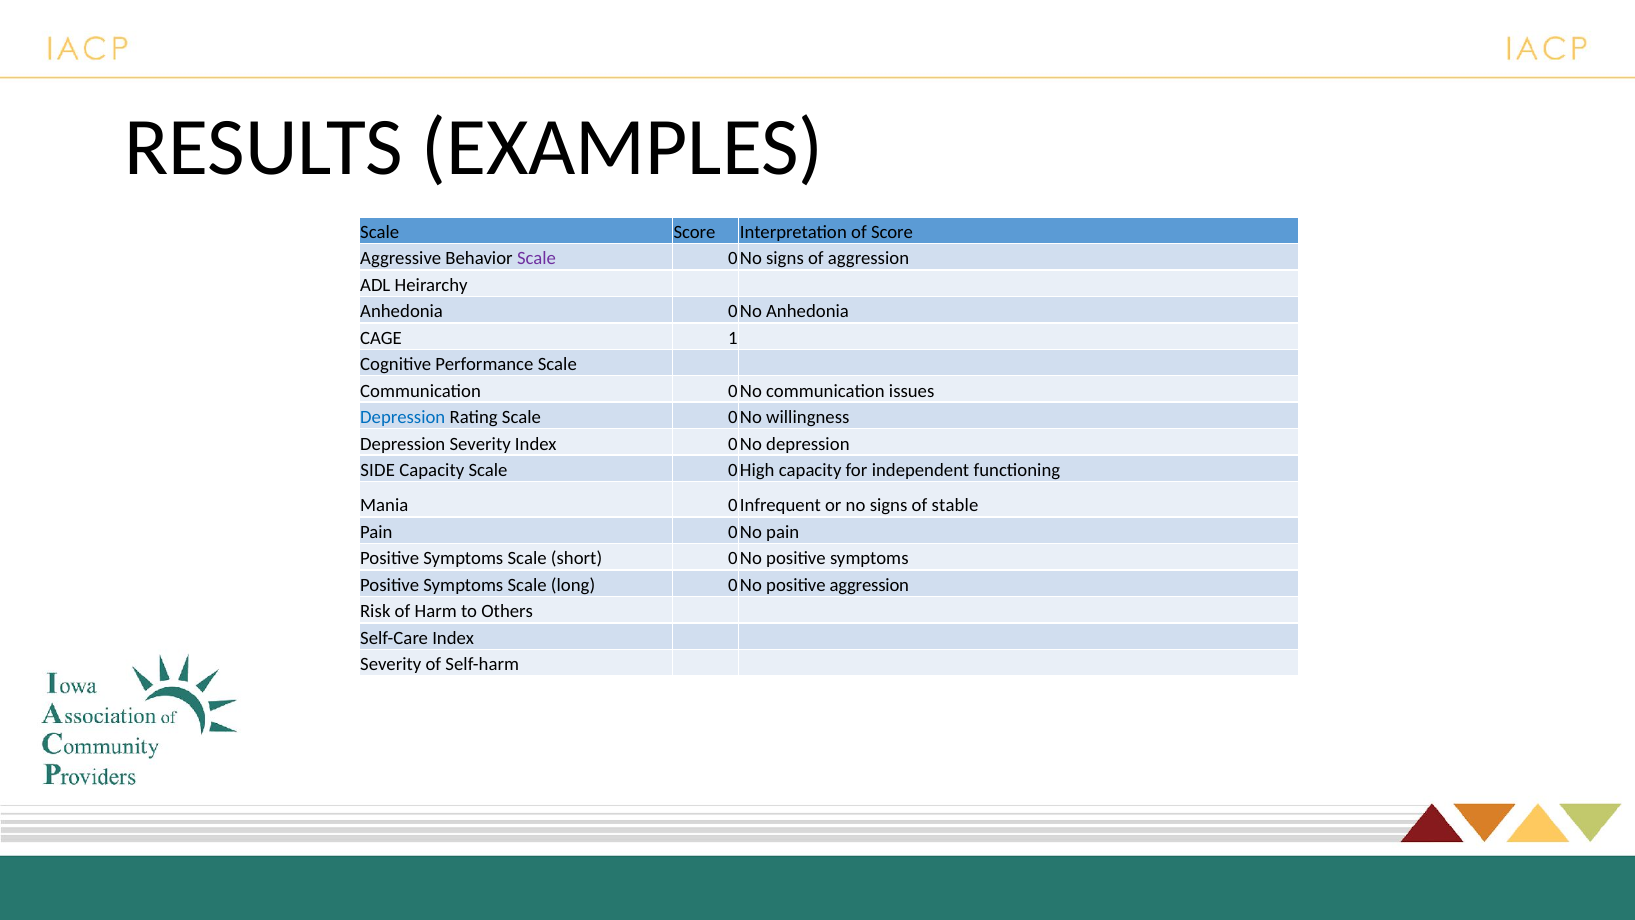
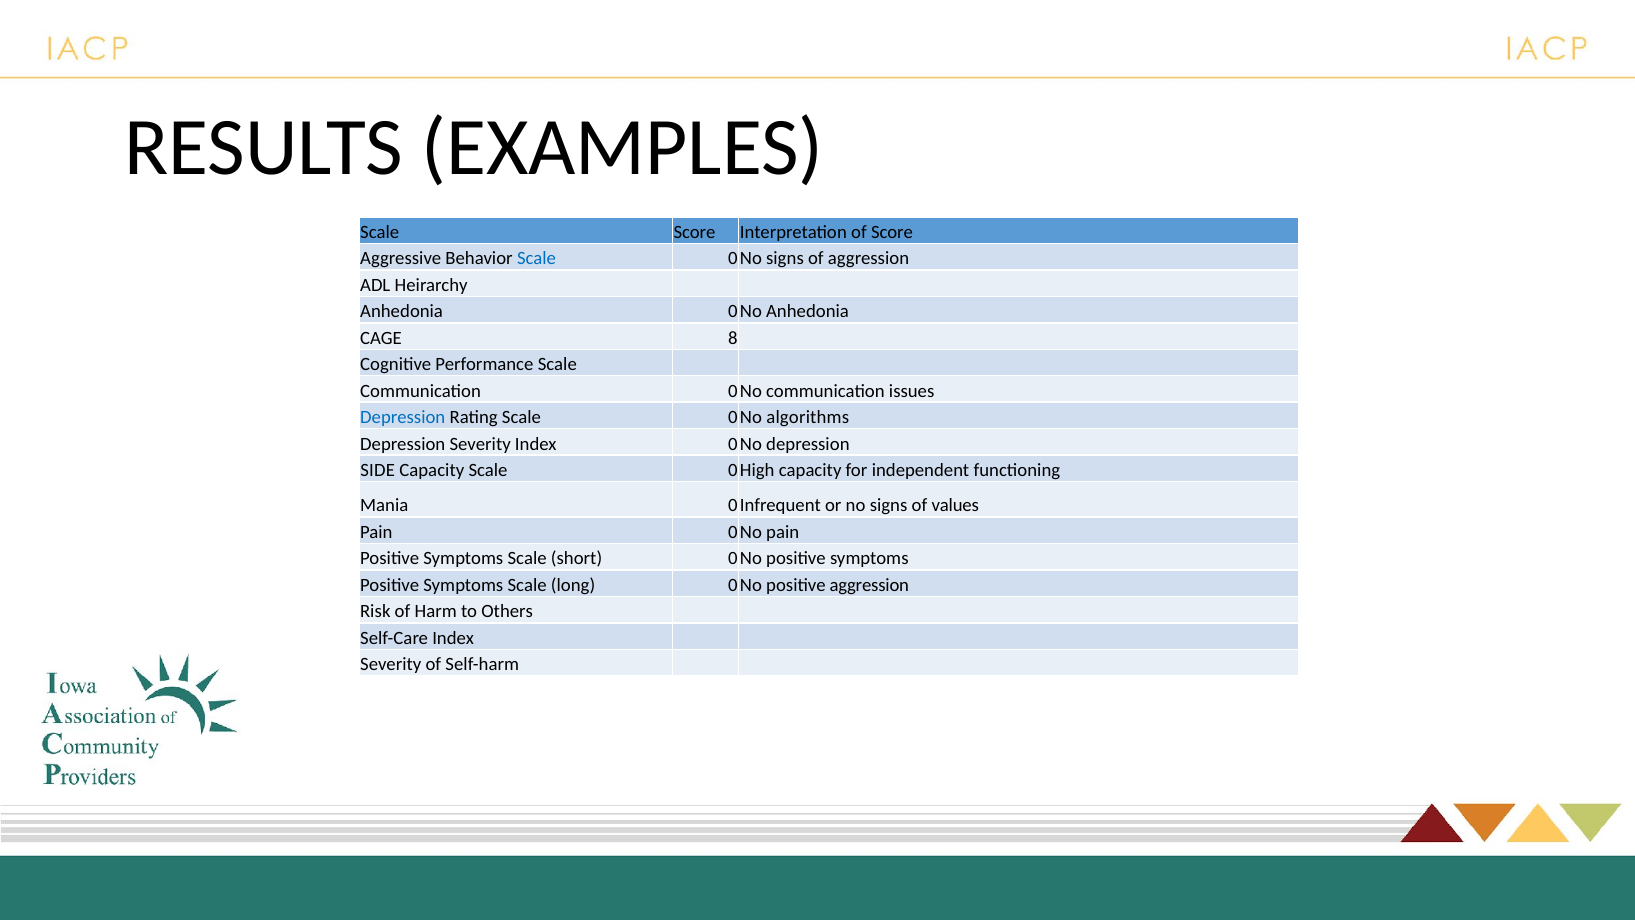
Scale at (536, 258) colour: purple -> blue
1: 1 -> 8
willingness: willingness -> algorithms
stable: stable -> values
